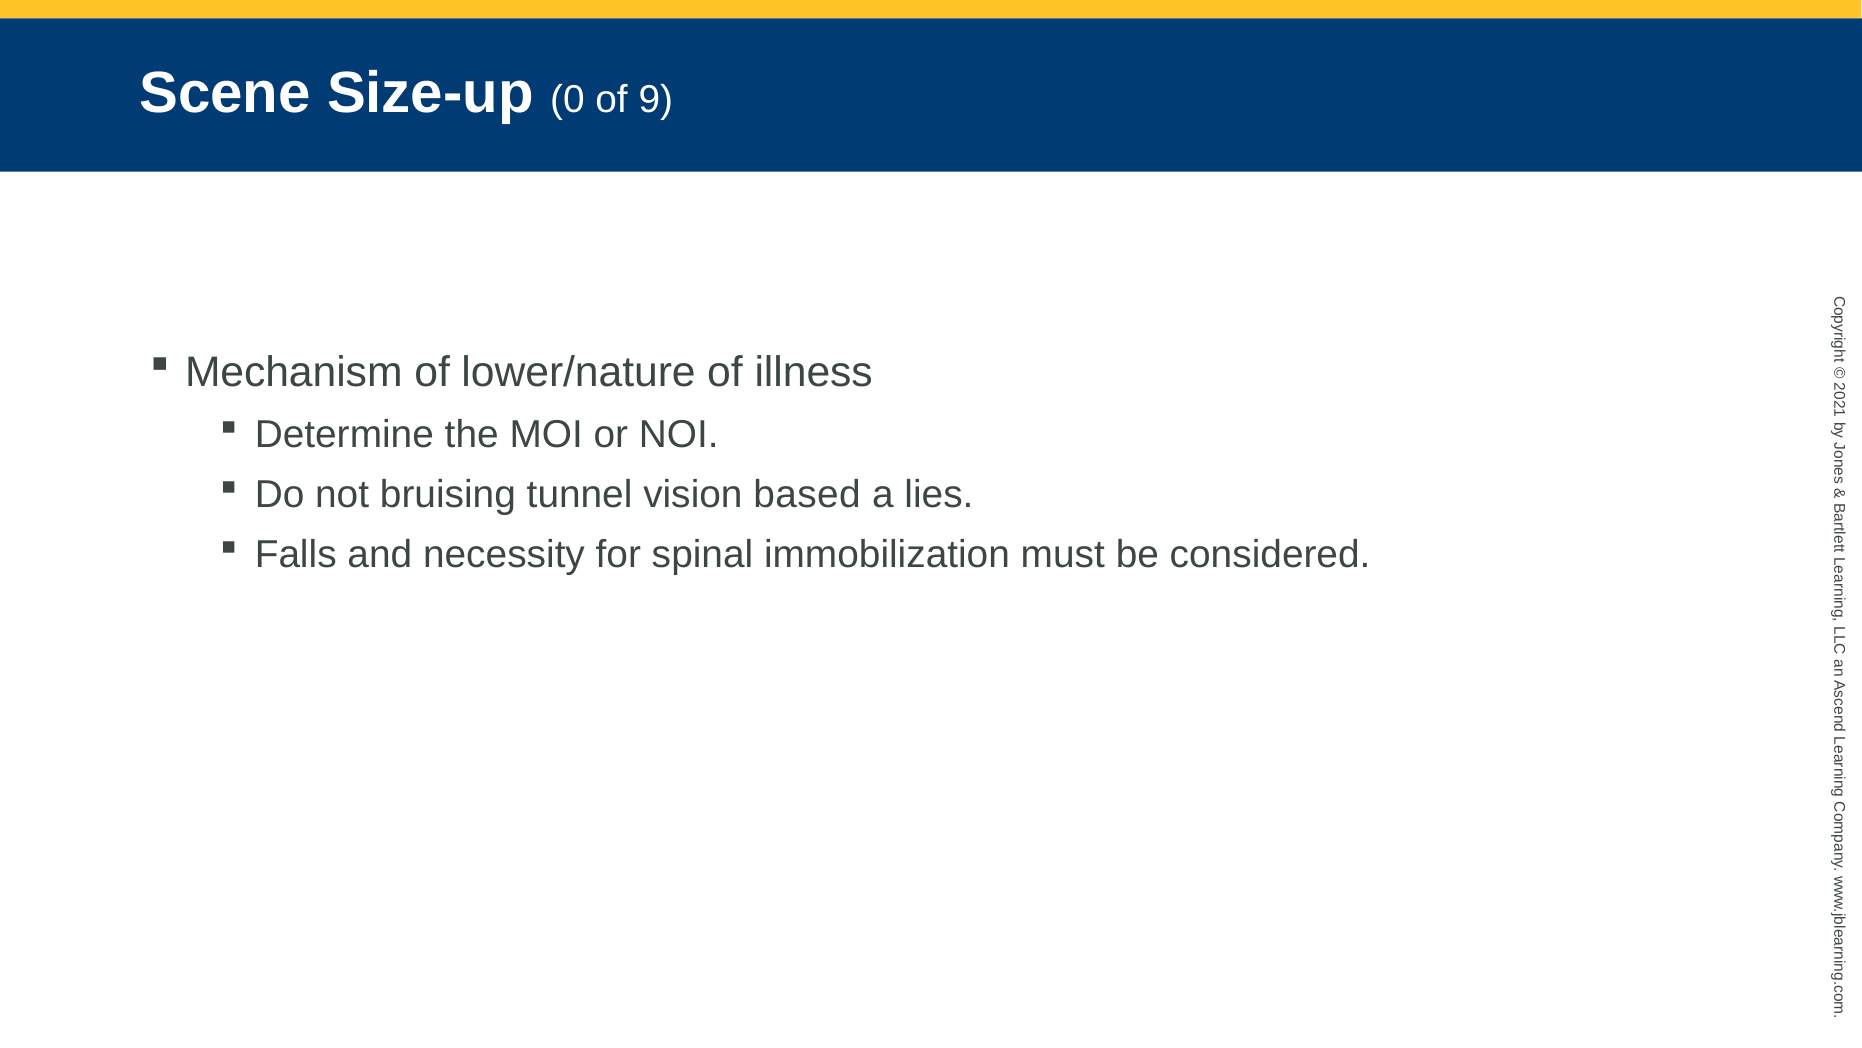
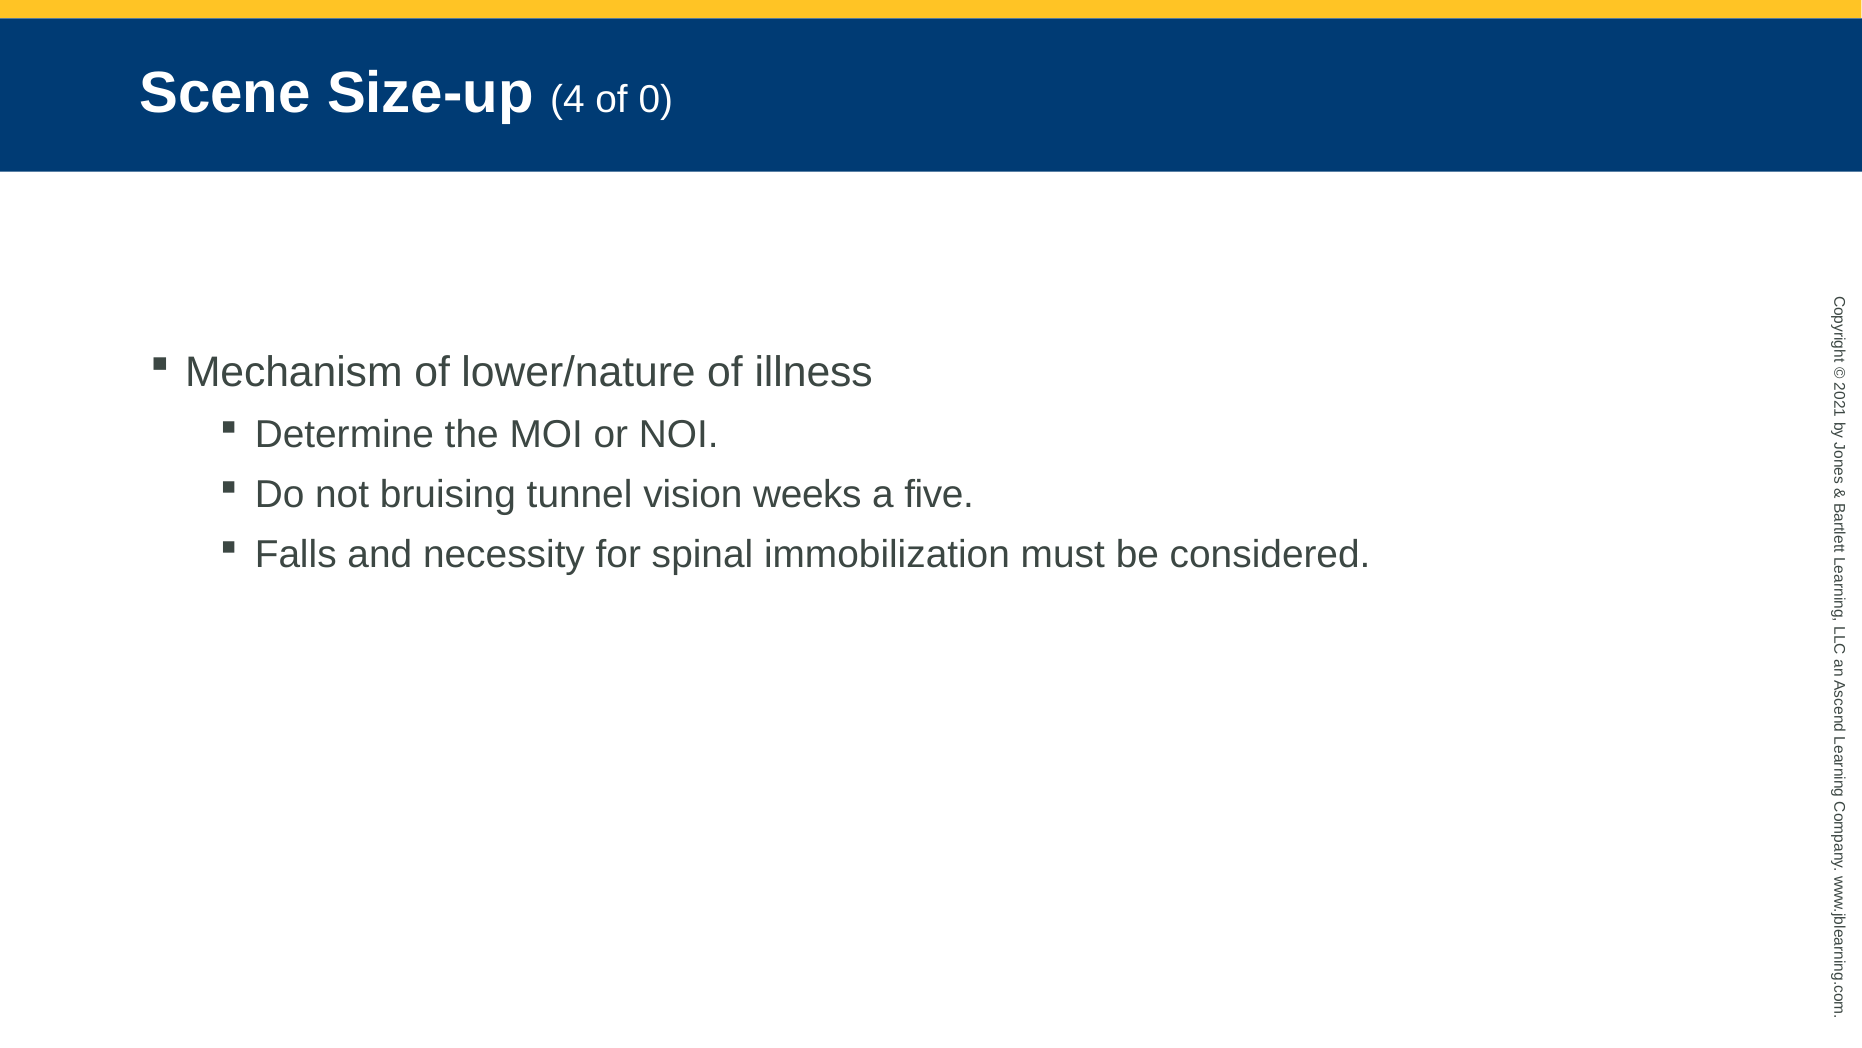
Size-up 0: 0 -> 4
of 9: 9 -> 0
based: based -> weeks
lies: lies -> five
